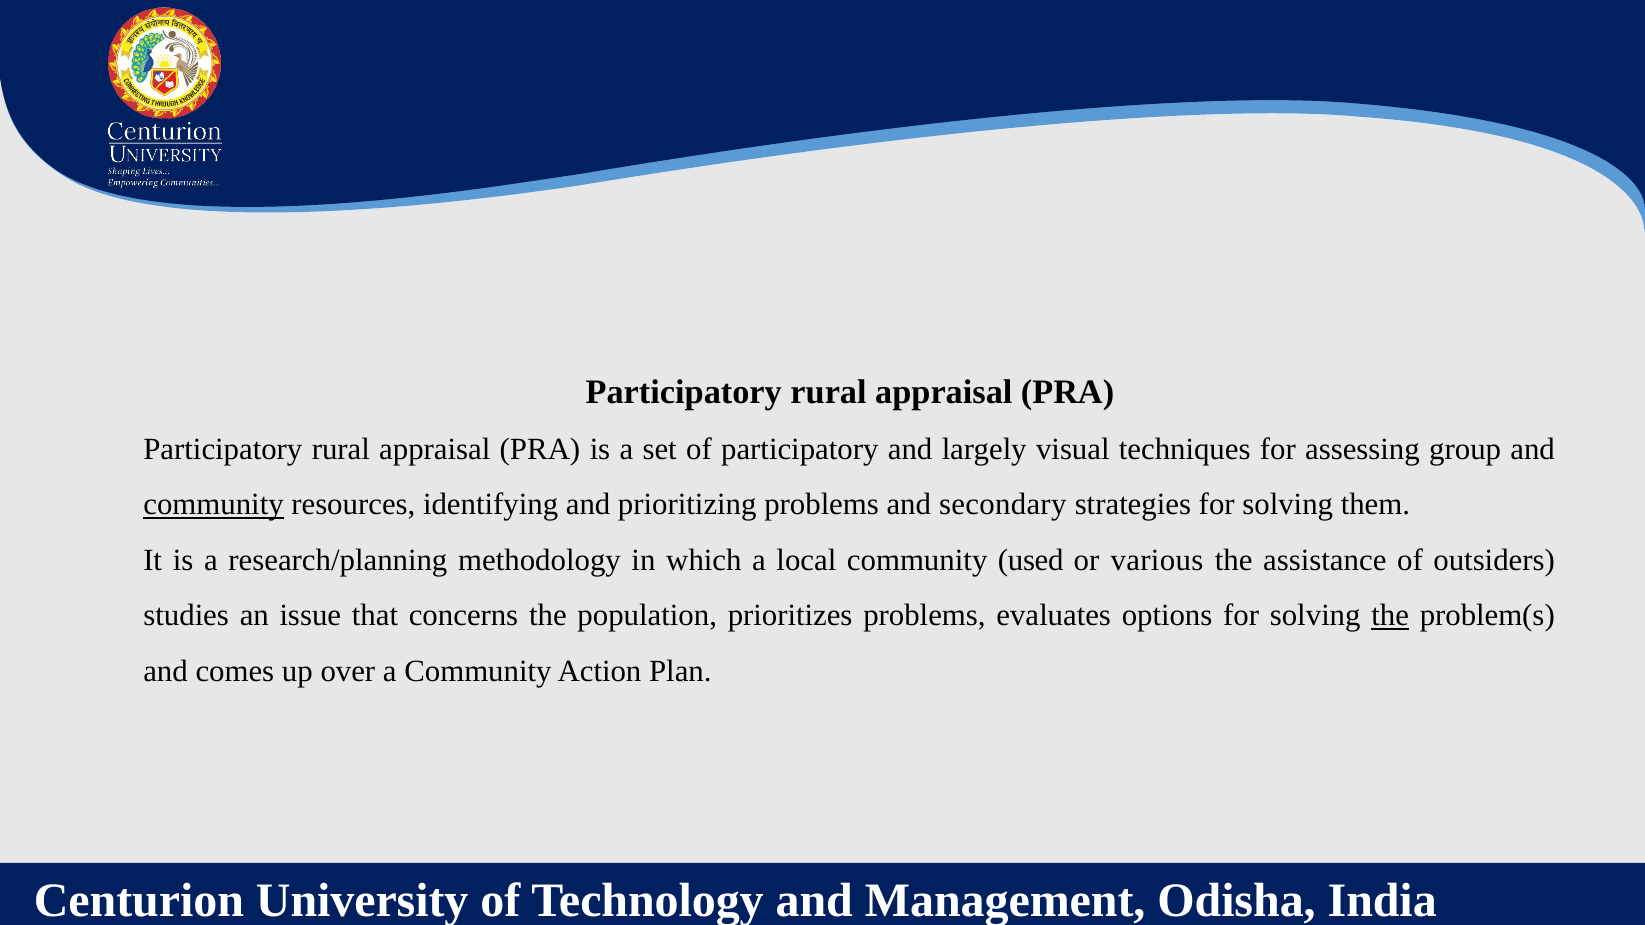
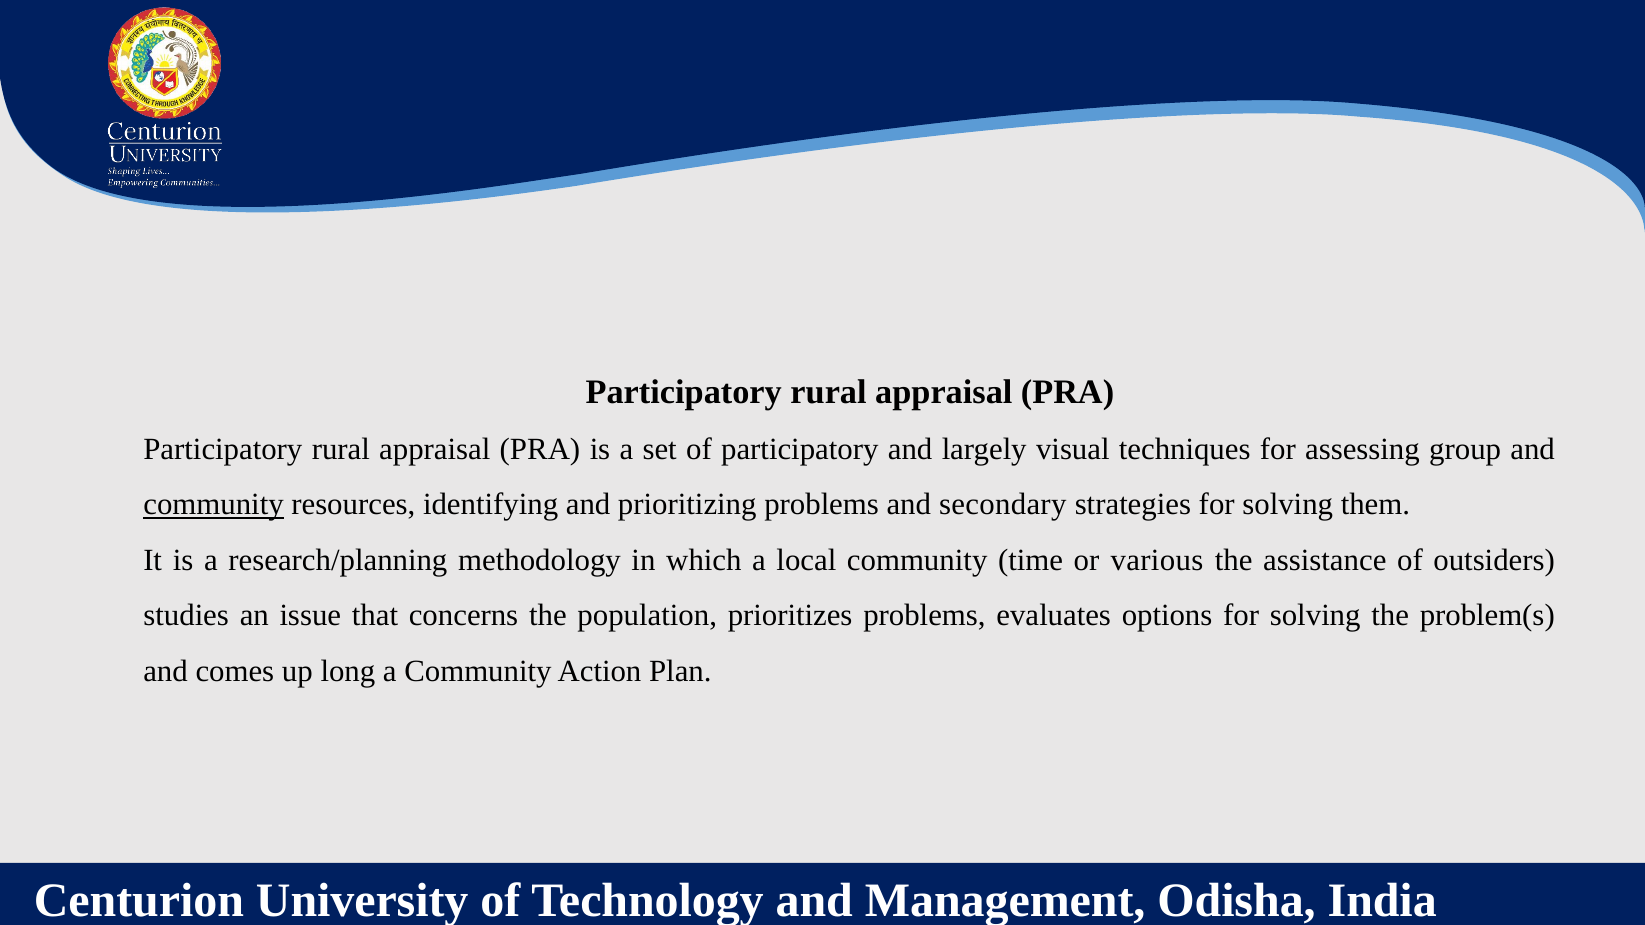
used: used -> time
the at (1390, 616) underline: present -> none
over: over -> long
